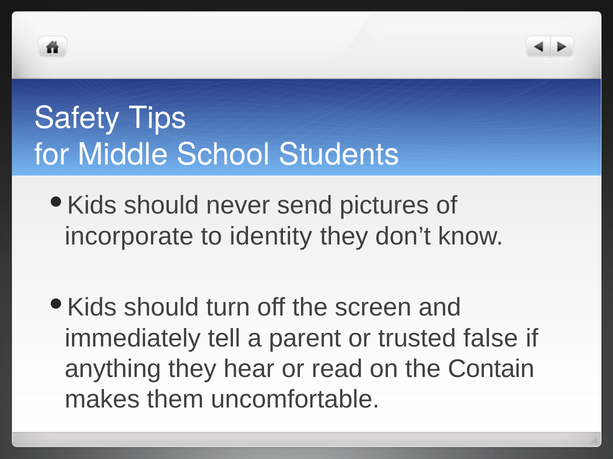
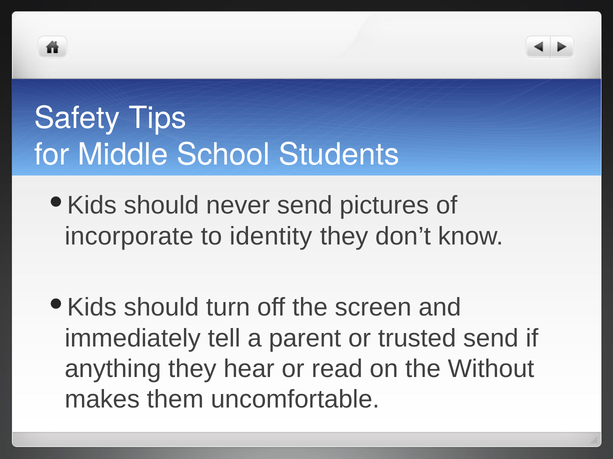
trusted false: false -> send
Contain: Contain -> Without
